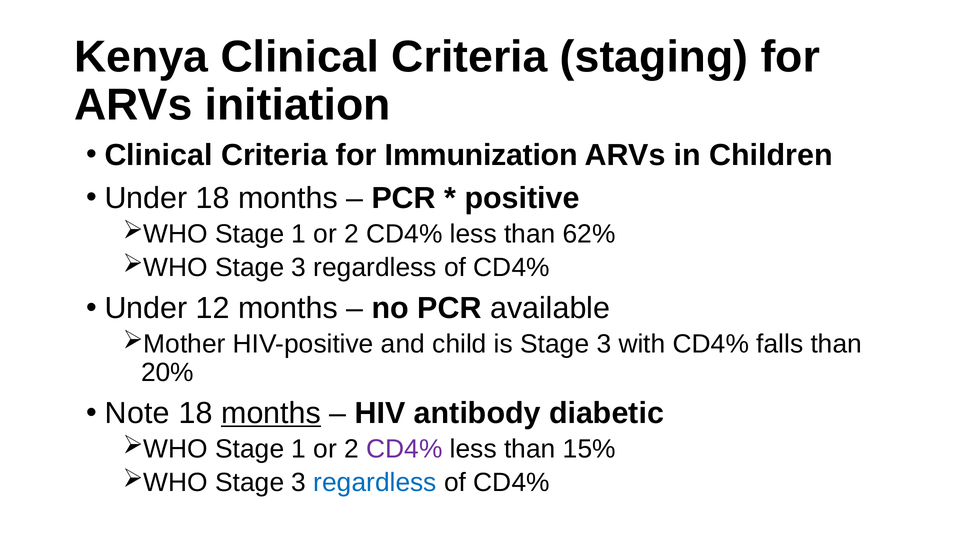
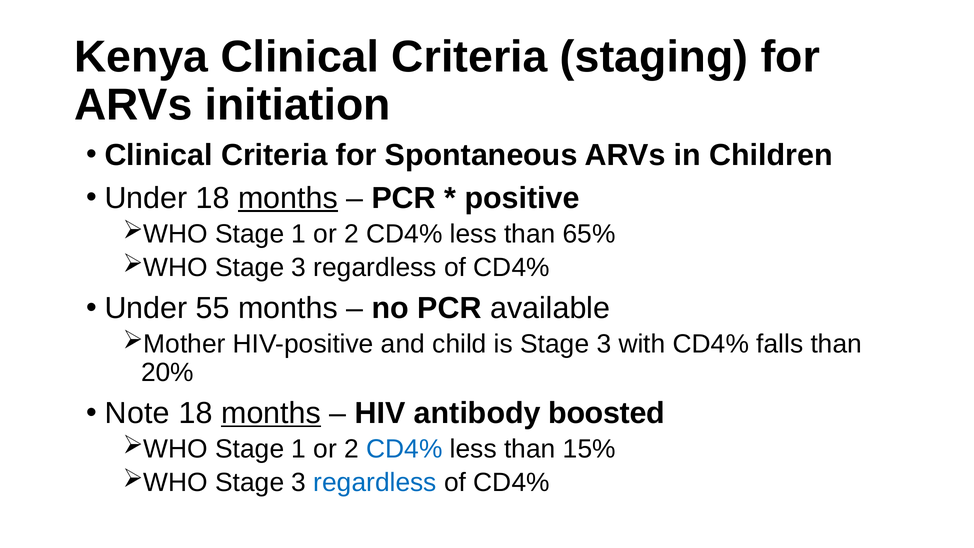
Immunization: Immunization -> Spontaneous
months at (288, 198) underline: none -> present
62%: 62% -> 65%
12: 12 -> 55
diabetic: diabetic -> boosted
CD4% at (404, 449) colour: purple -> blue
